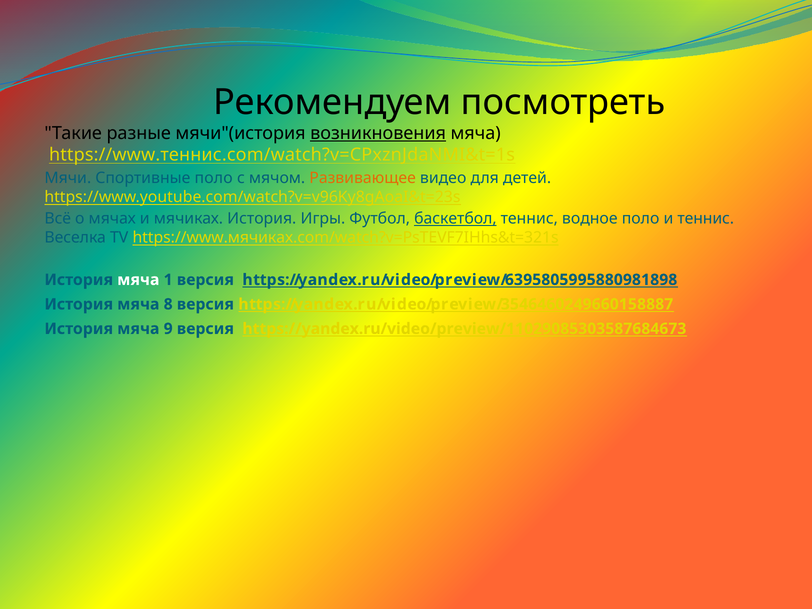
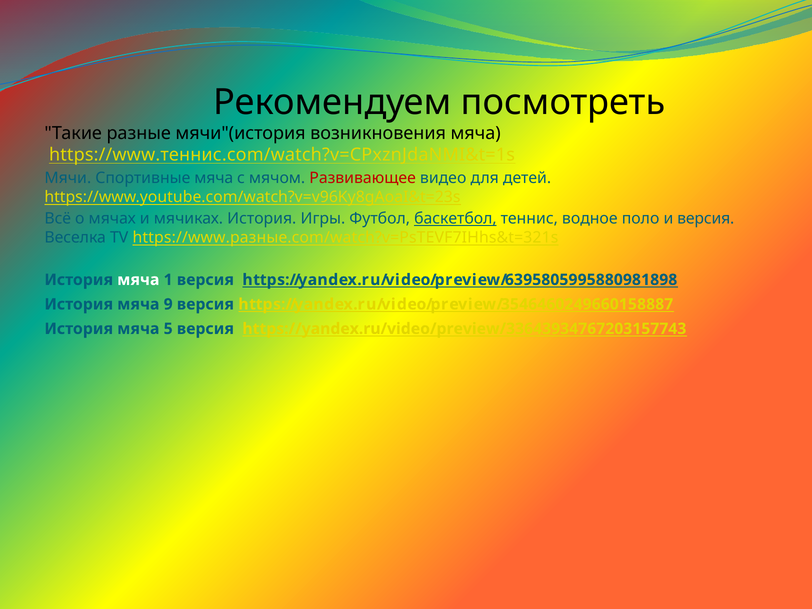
возникновения underline: present -> none
Спортивные поло: поло -> мяча
Развивающее colour: orange -> red
и теннис: теннис -> версия
https://www.мячиках.com/watch?v=PsTEVF7IHhs&t=321s: https://www.мячиках.com/watch?v=PsTEVF7IHhs&t=321s -> https://www.разные.com/watch?v=PsTEVF7IHhs&t=321s
8: 8 -> 9
9: 9 -> 5
https://yandex.ru/video/preview/11029085303587684673: https://yandex.ru/video/preview/11029085303587684673 -> https://yandex.ru/video/preview/33643934767203157743
